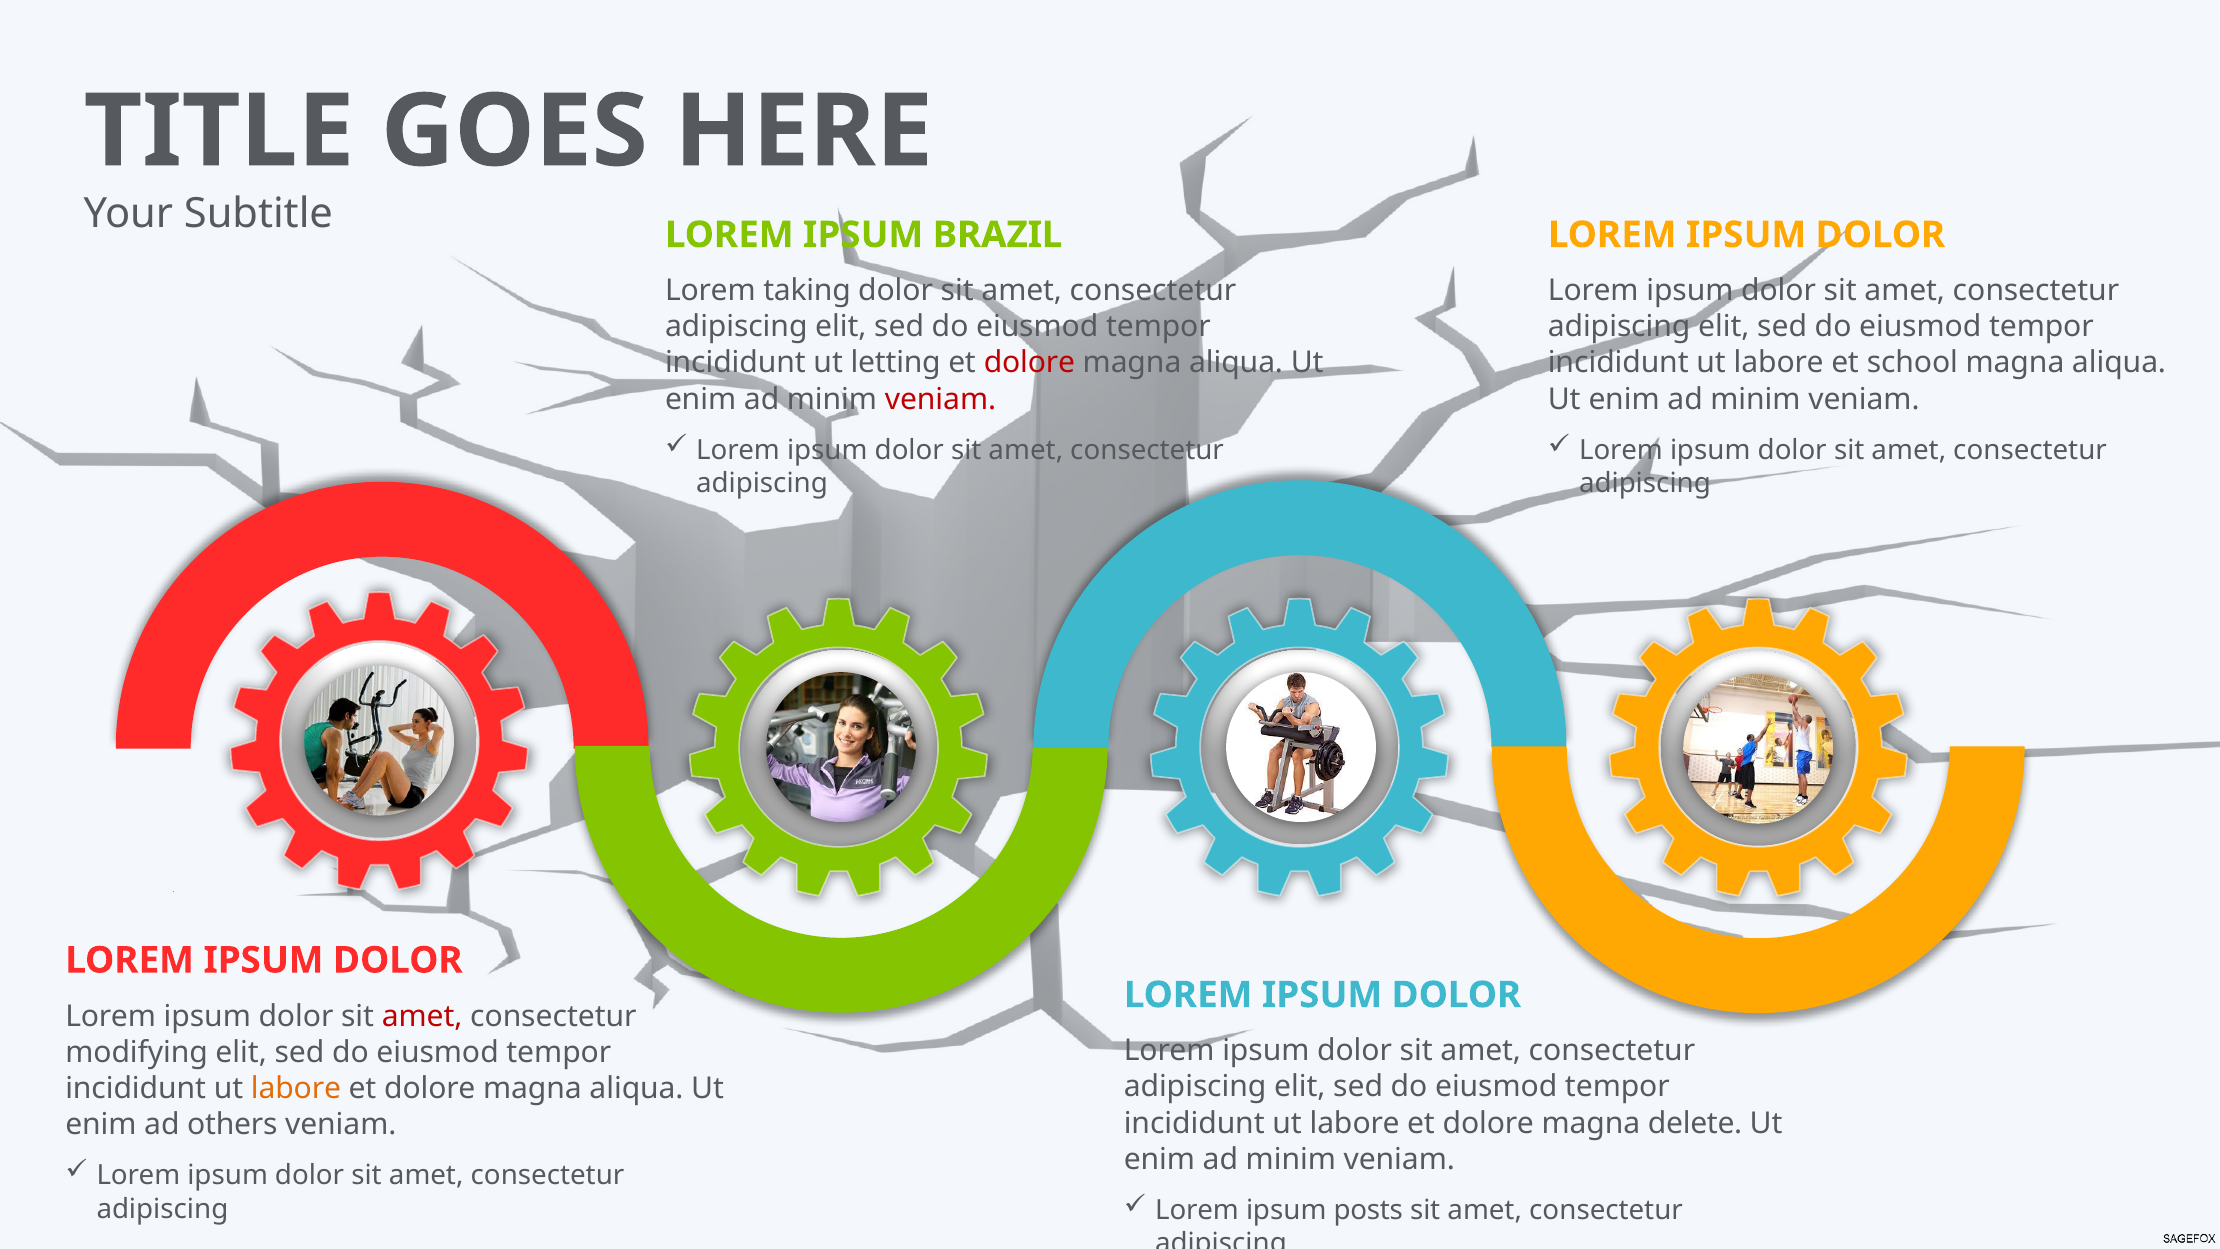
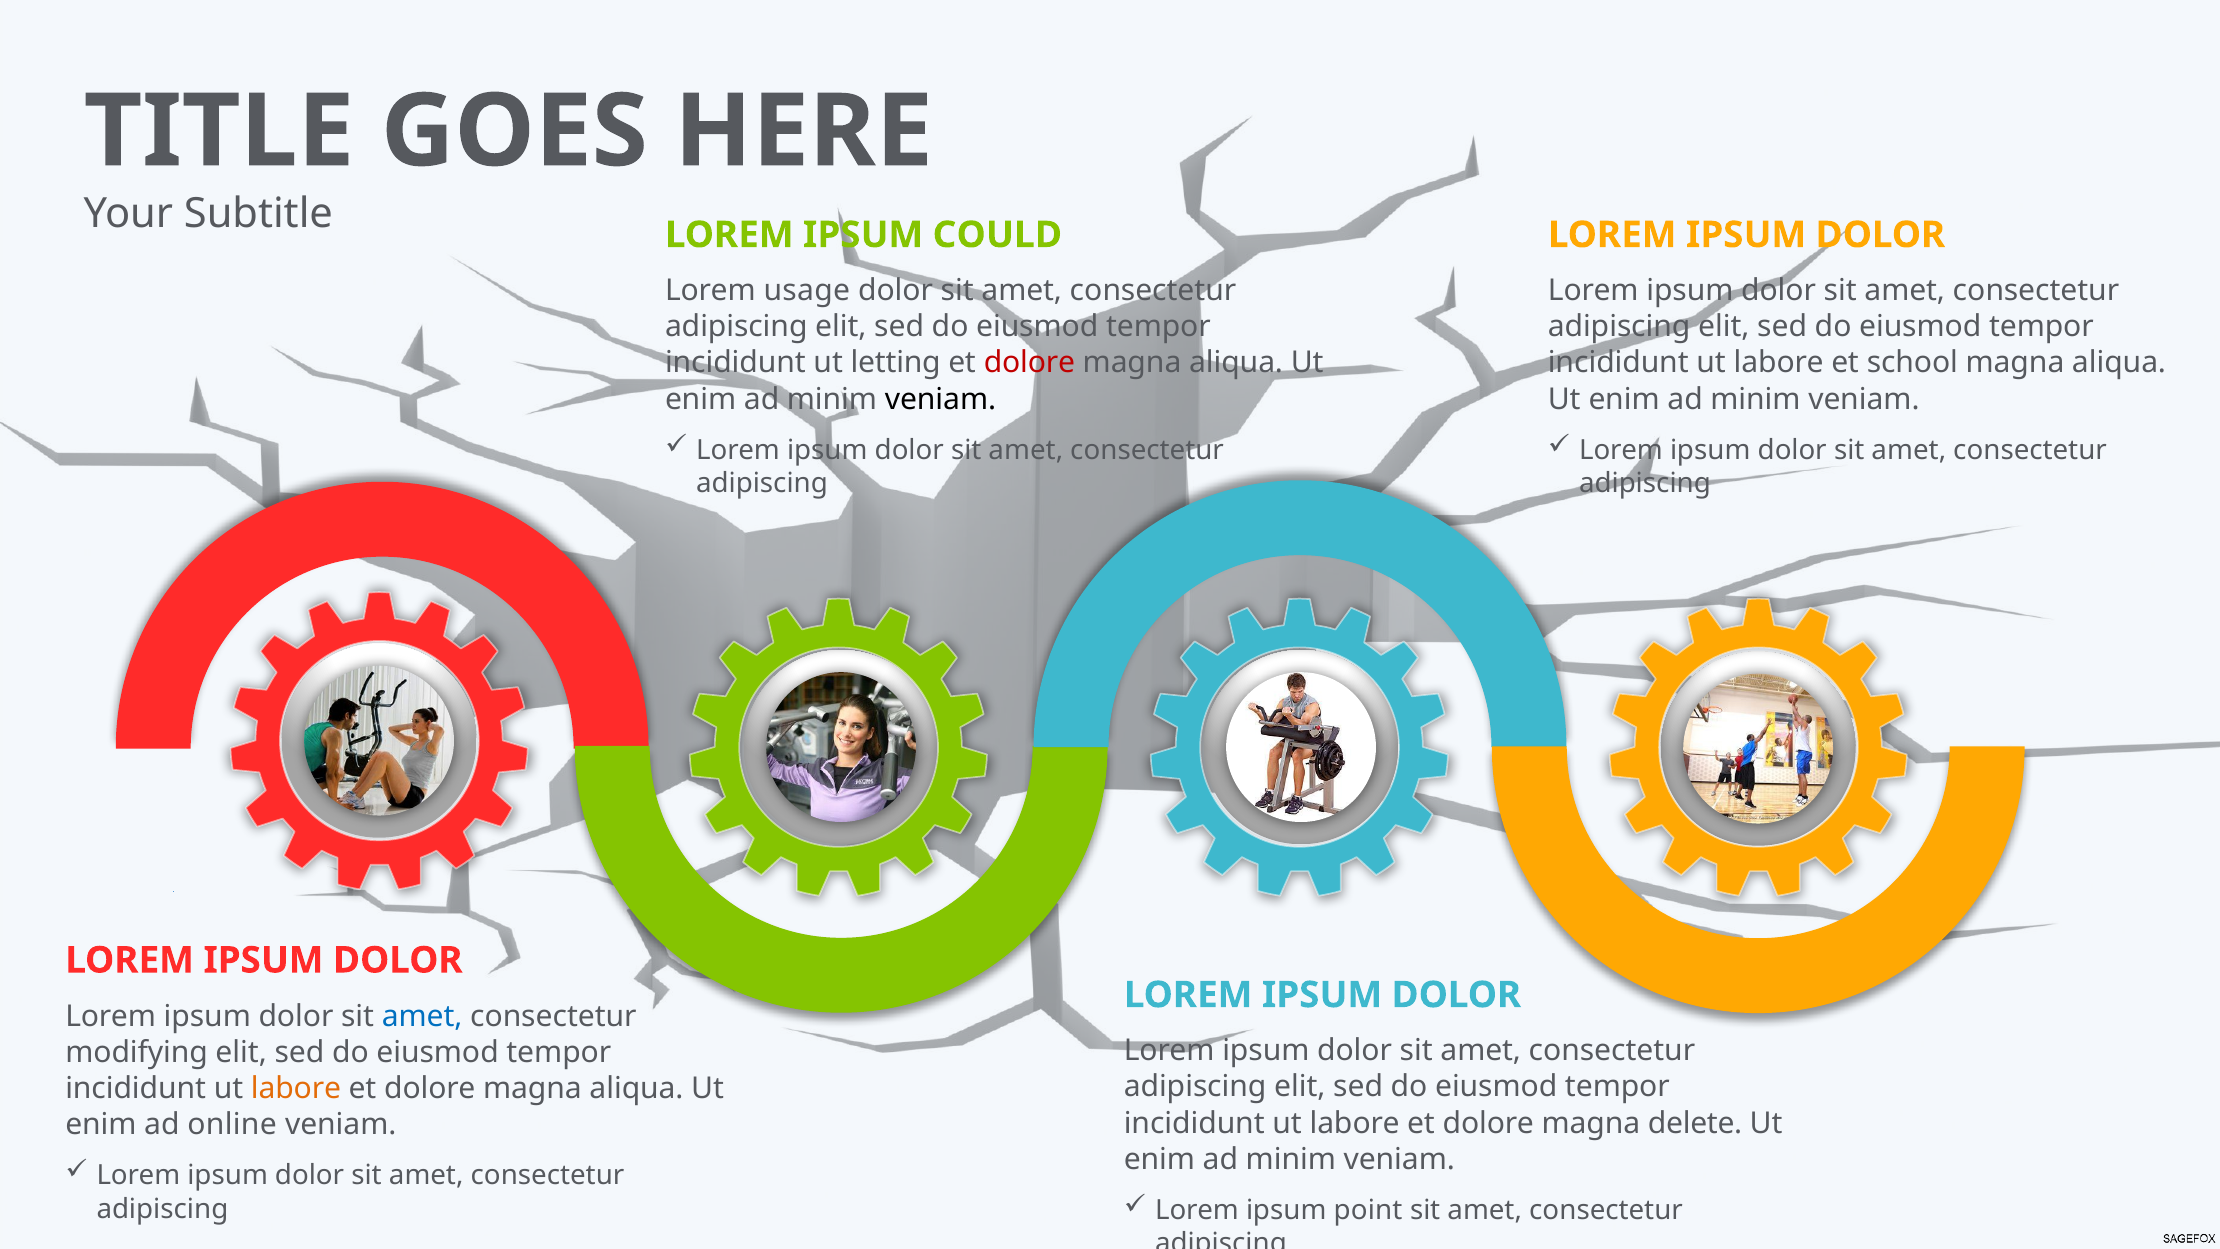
BRAZIL: BRAZIL -> COULD
taking: taking -> usage
veniam at (940, 399) colour: red -> black
amet at (422, 1016) colour: red -> blue
others: others -> online
posts: posts -> point
